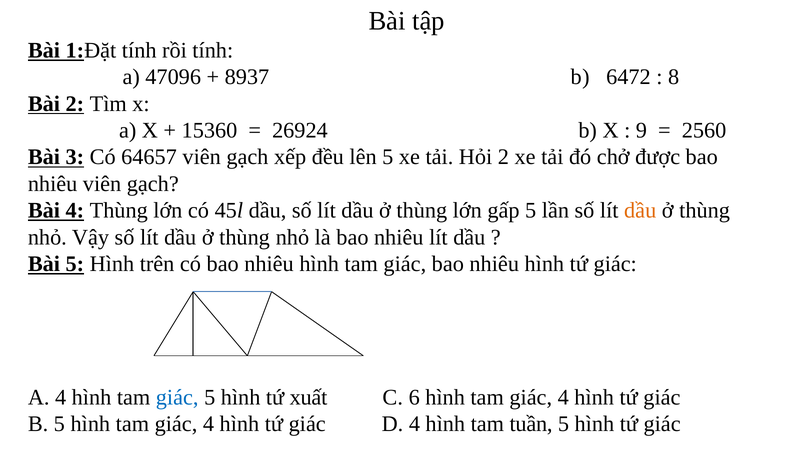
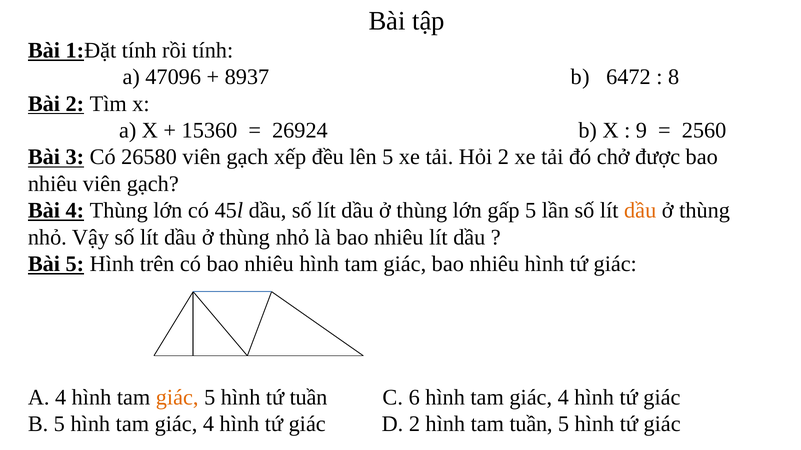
64657: 64657 -> 26580
giác at (177, 398) colour: blue -> orange
tứ xuất: xuất -> tuần
D 4: 4 -> 2
